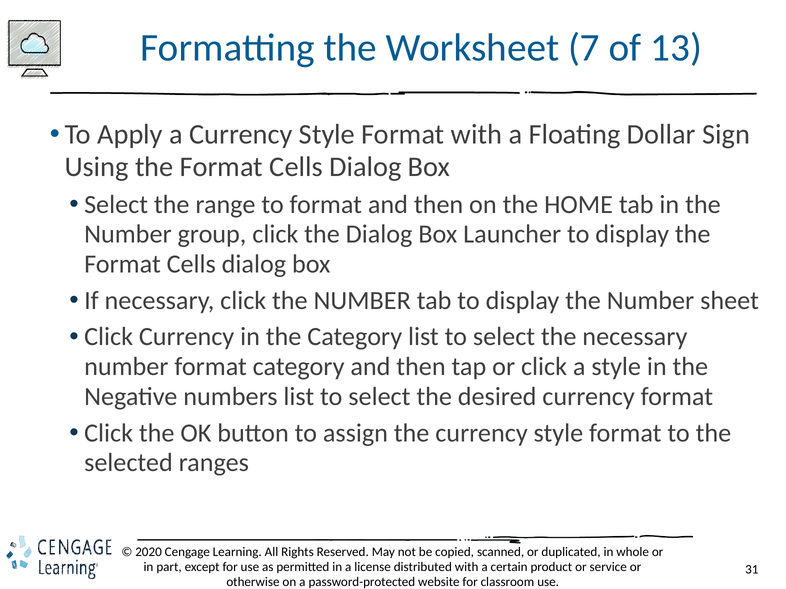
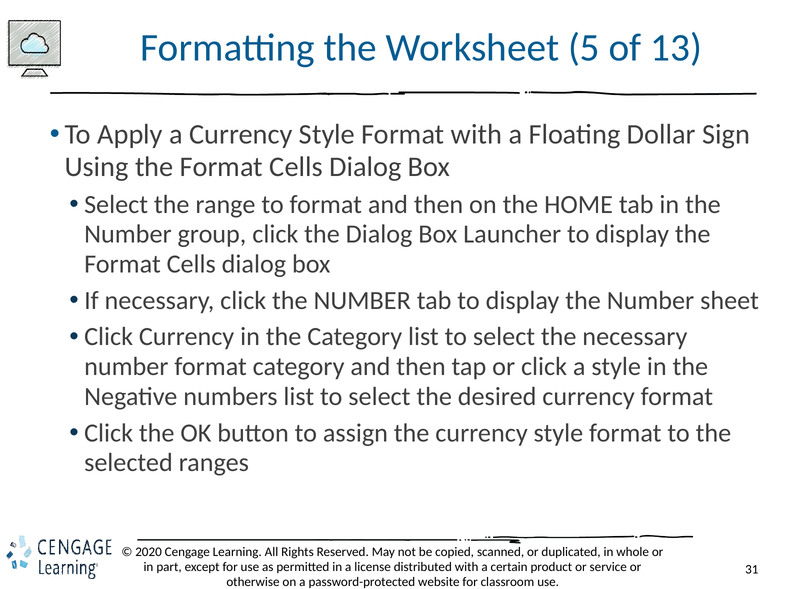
7: 7 -> 5
